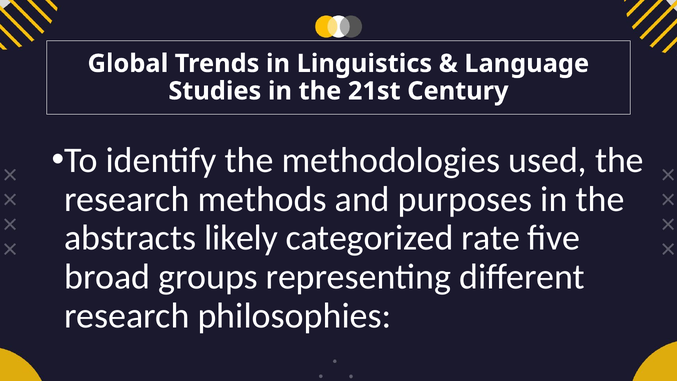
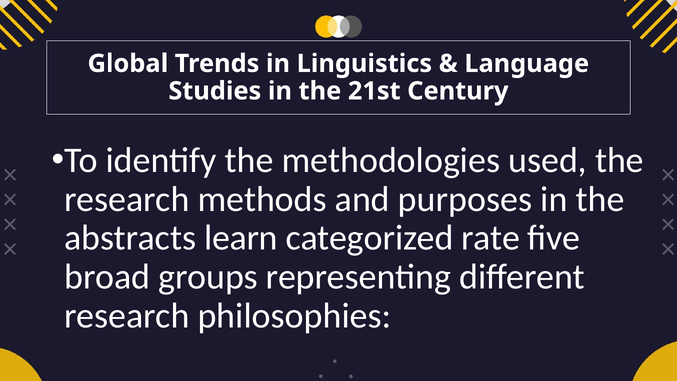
likely: likely -> learn
